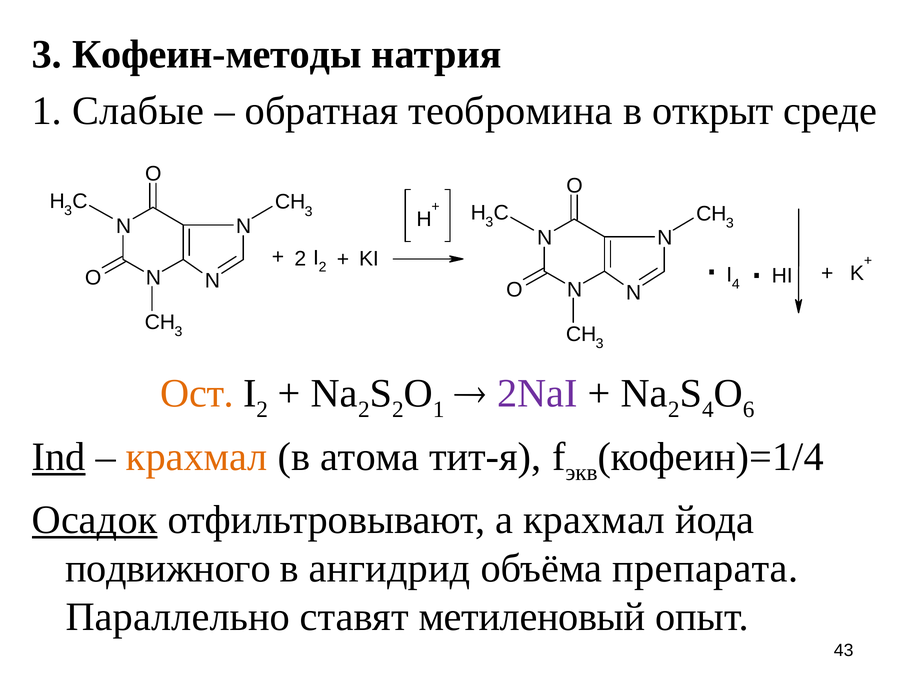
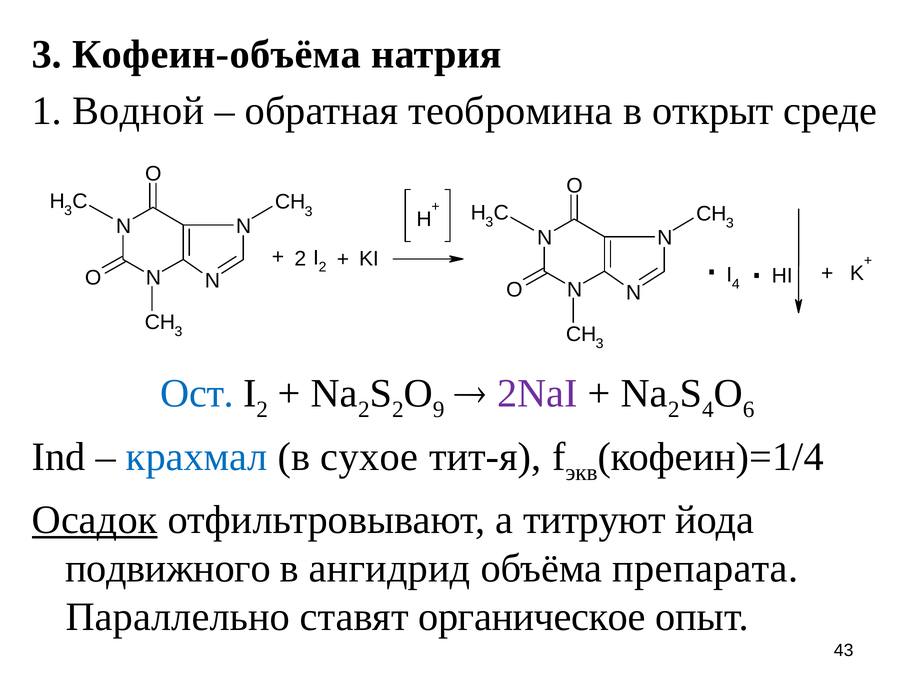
Кофеин-методы: Кофеин-методы -> Кофеин-объёма
Слабые: Слабые -> Водной
Ост colour: orange -> blue
1 at (439, 409): 1 -> 9
Ind underline: present -> none
крахмал at (197, 457) colour: orange -> blue
атома: атома -> сухое
а крахмал: крахмал -> титруют
метиленовый: метиленовый -> органическое
